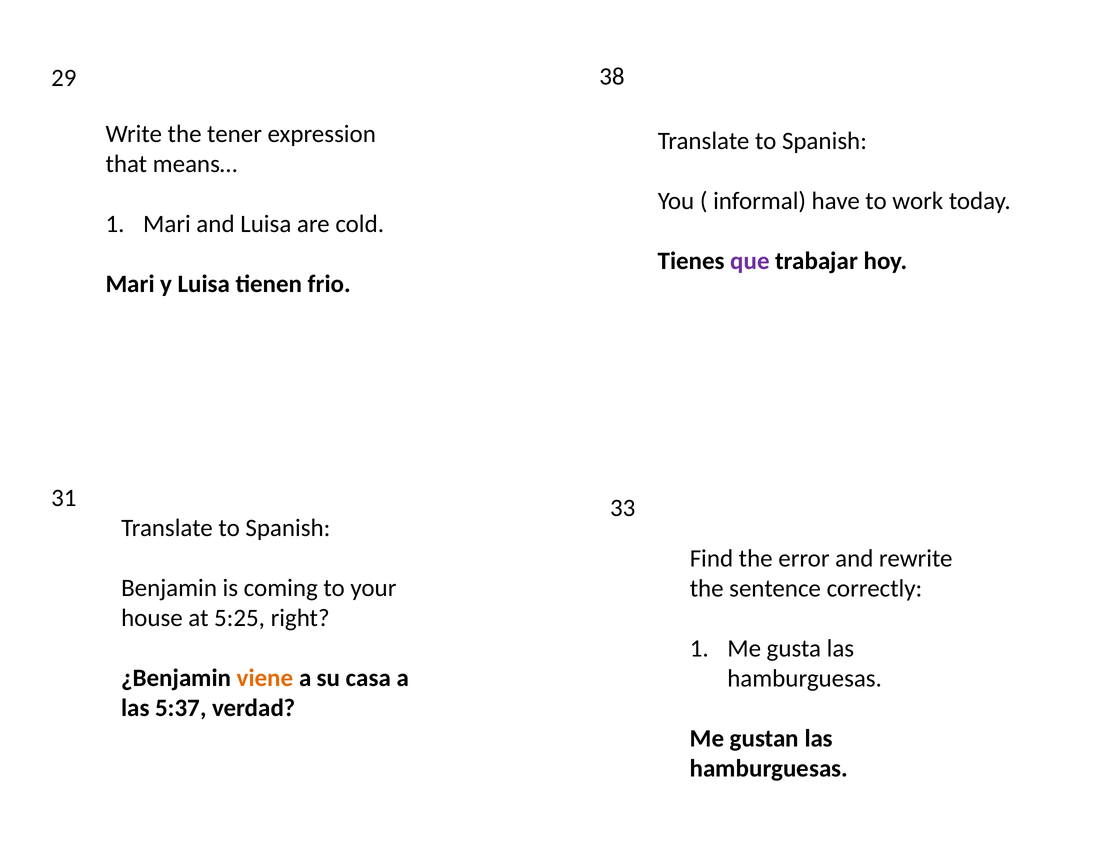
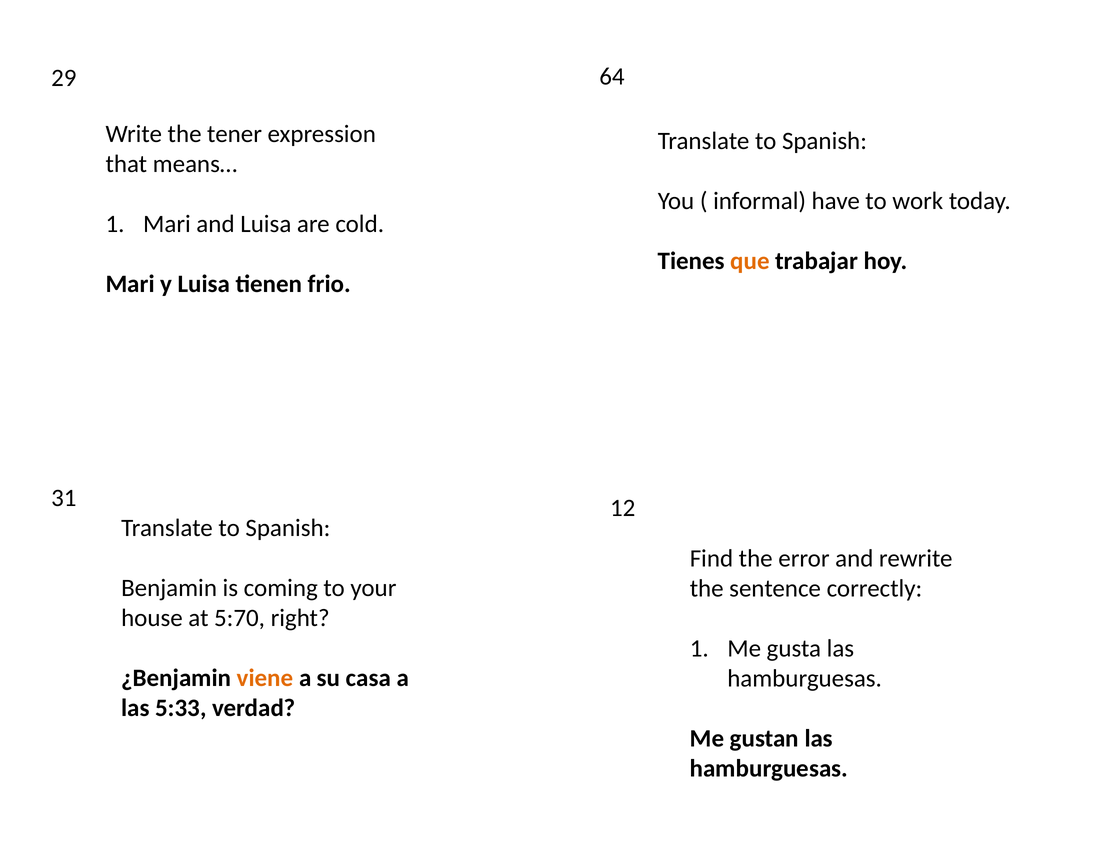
38: 38 -> 64
que colour: purple -> orange
33: 33 -> 12
5:25: 5:25 -> 5:70
5:37: 5:37 -> 5:33
